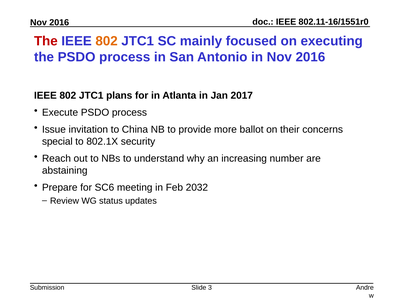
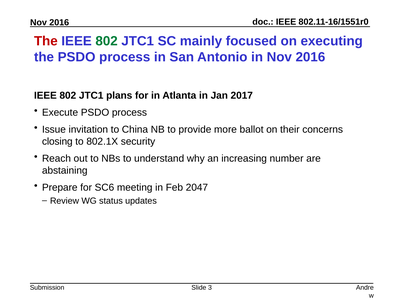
802 at (107, 41) colour: orange -> green
special: special -> closing
2032: 2032 -> 2047
